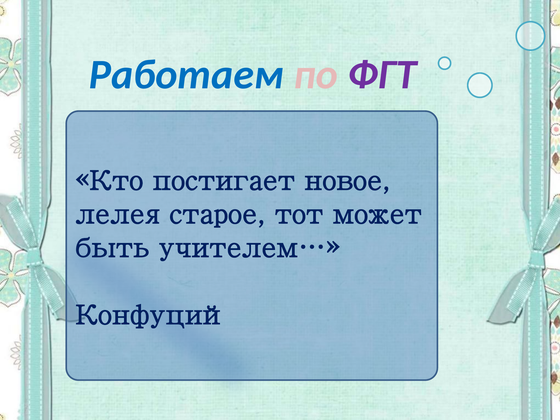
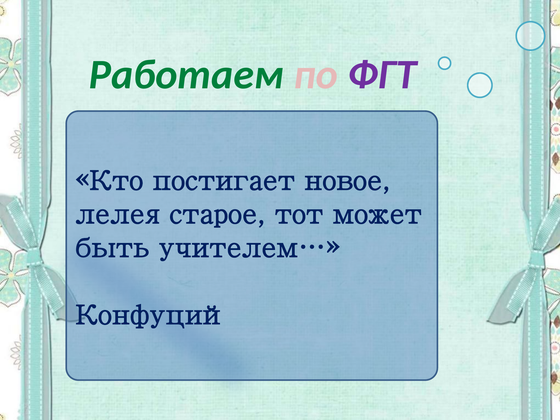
Работаем colour: blue -> green
